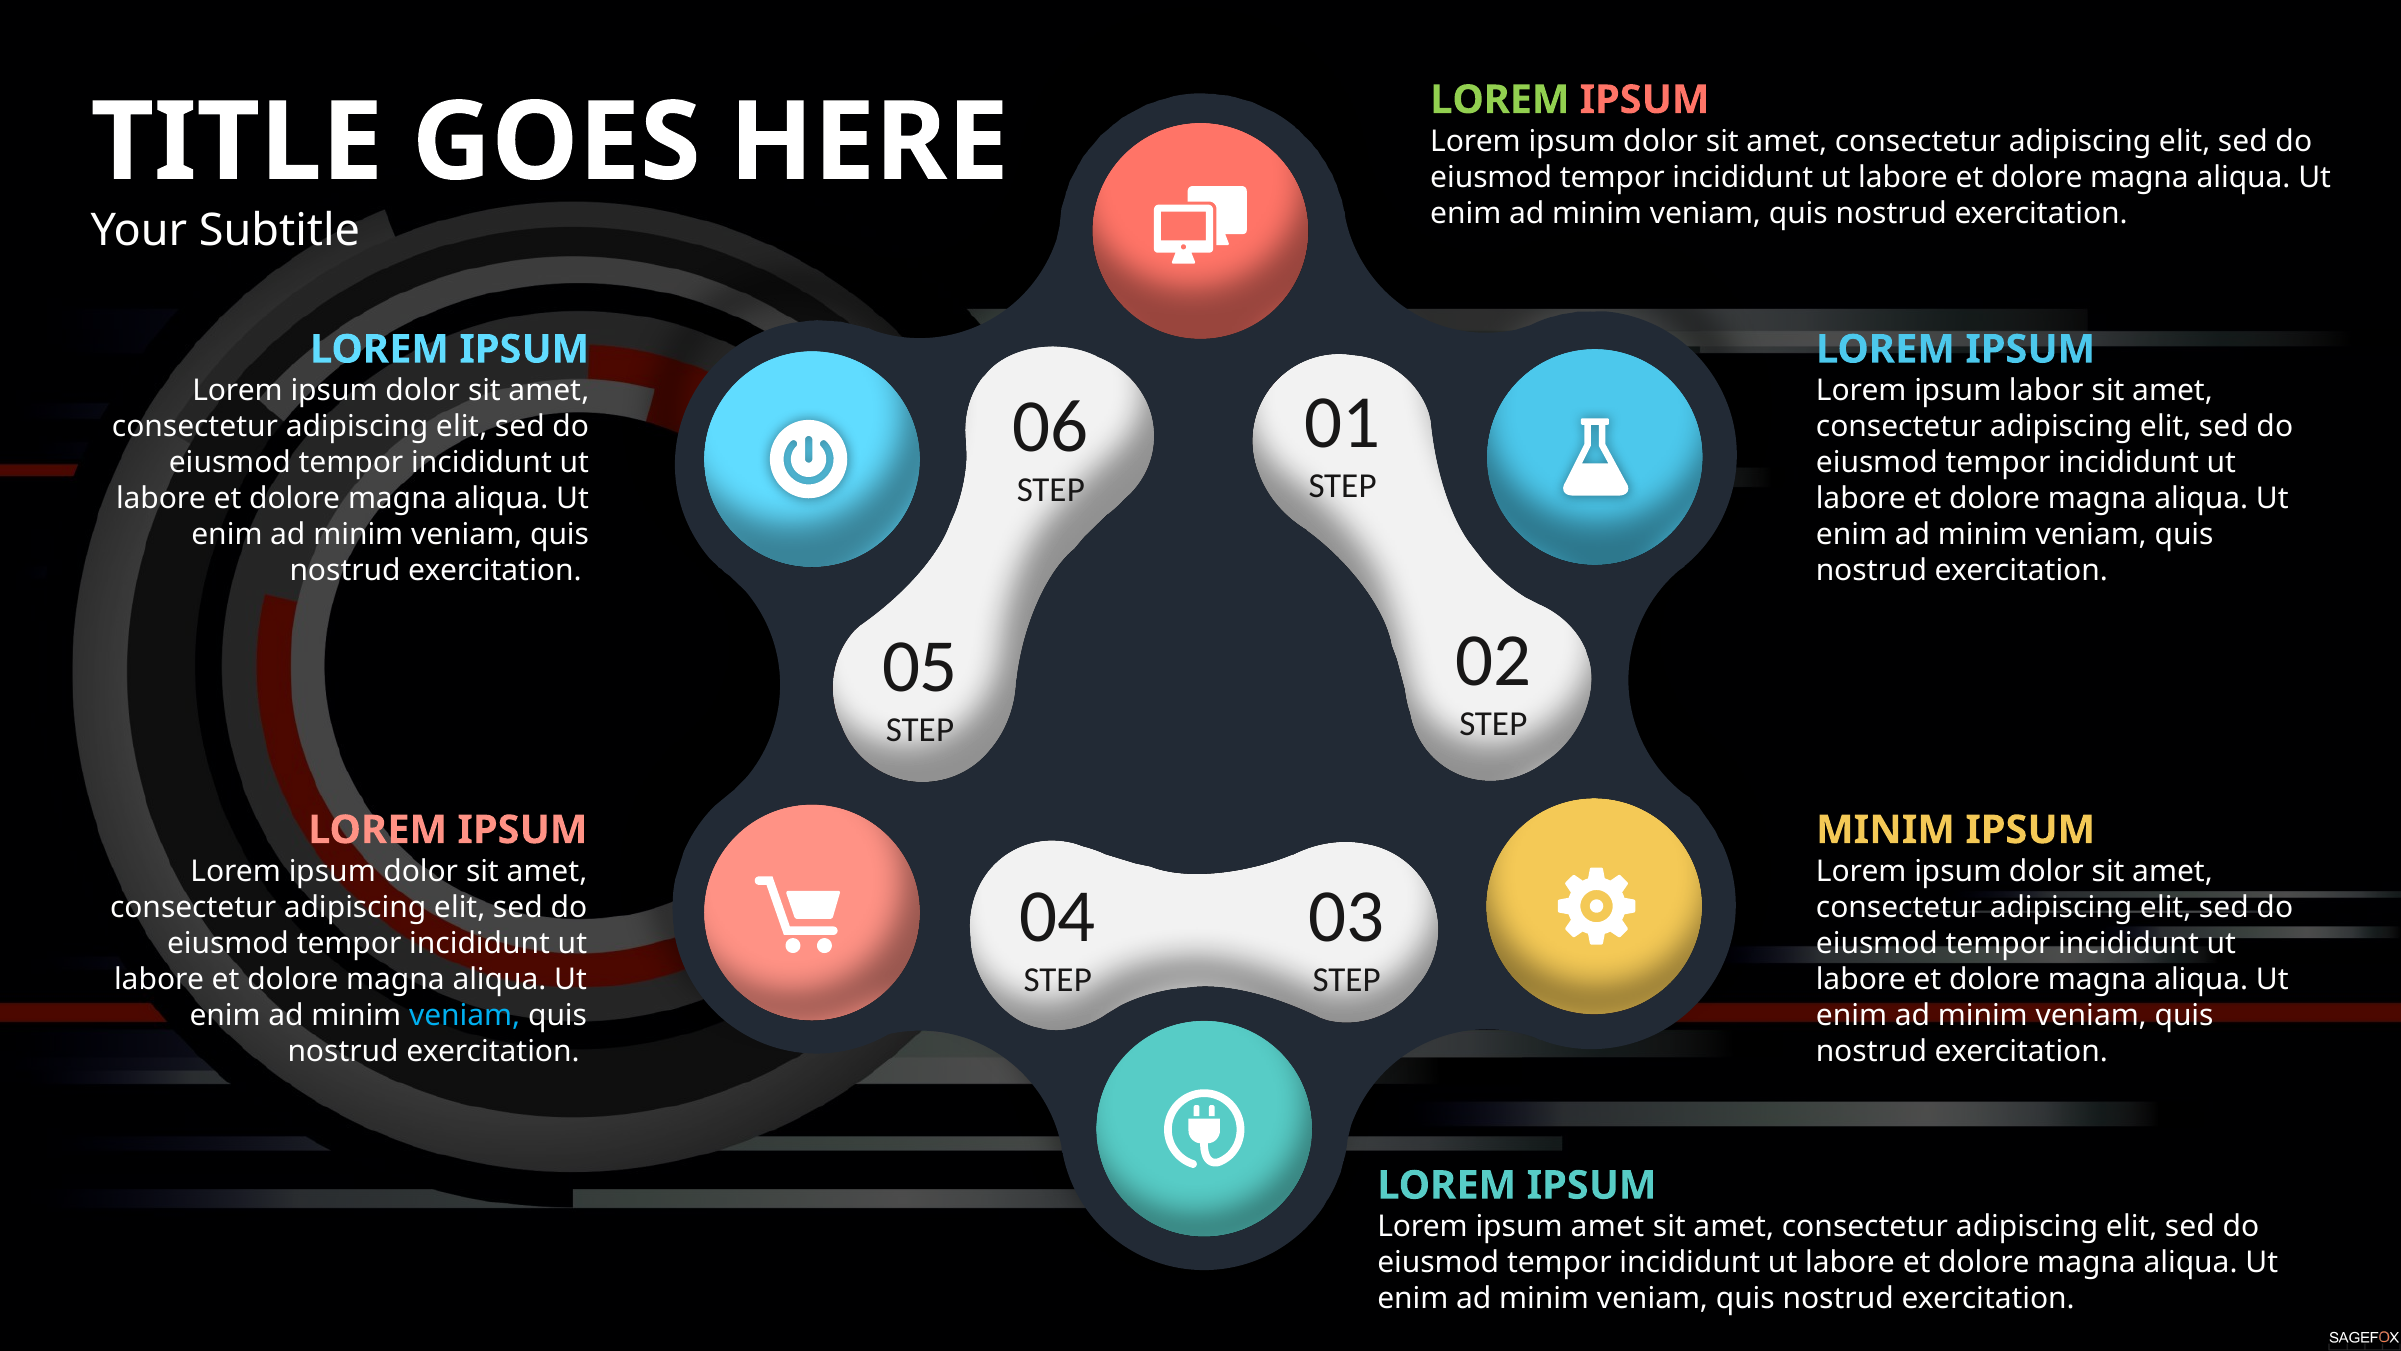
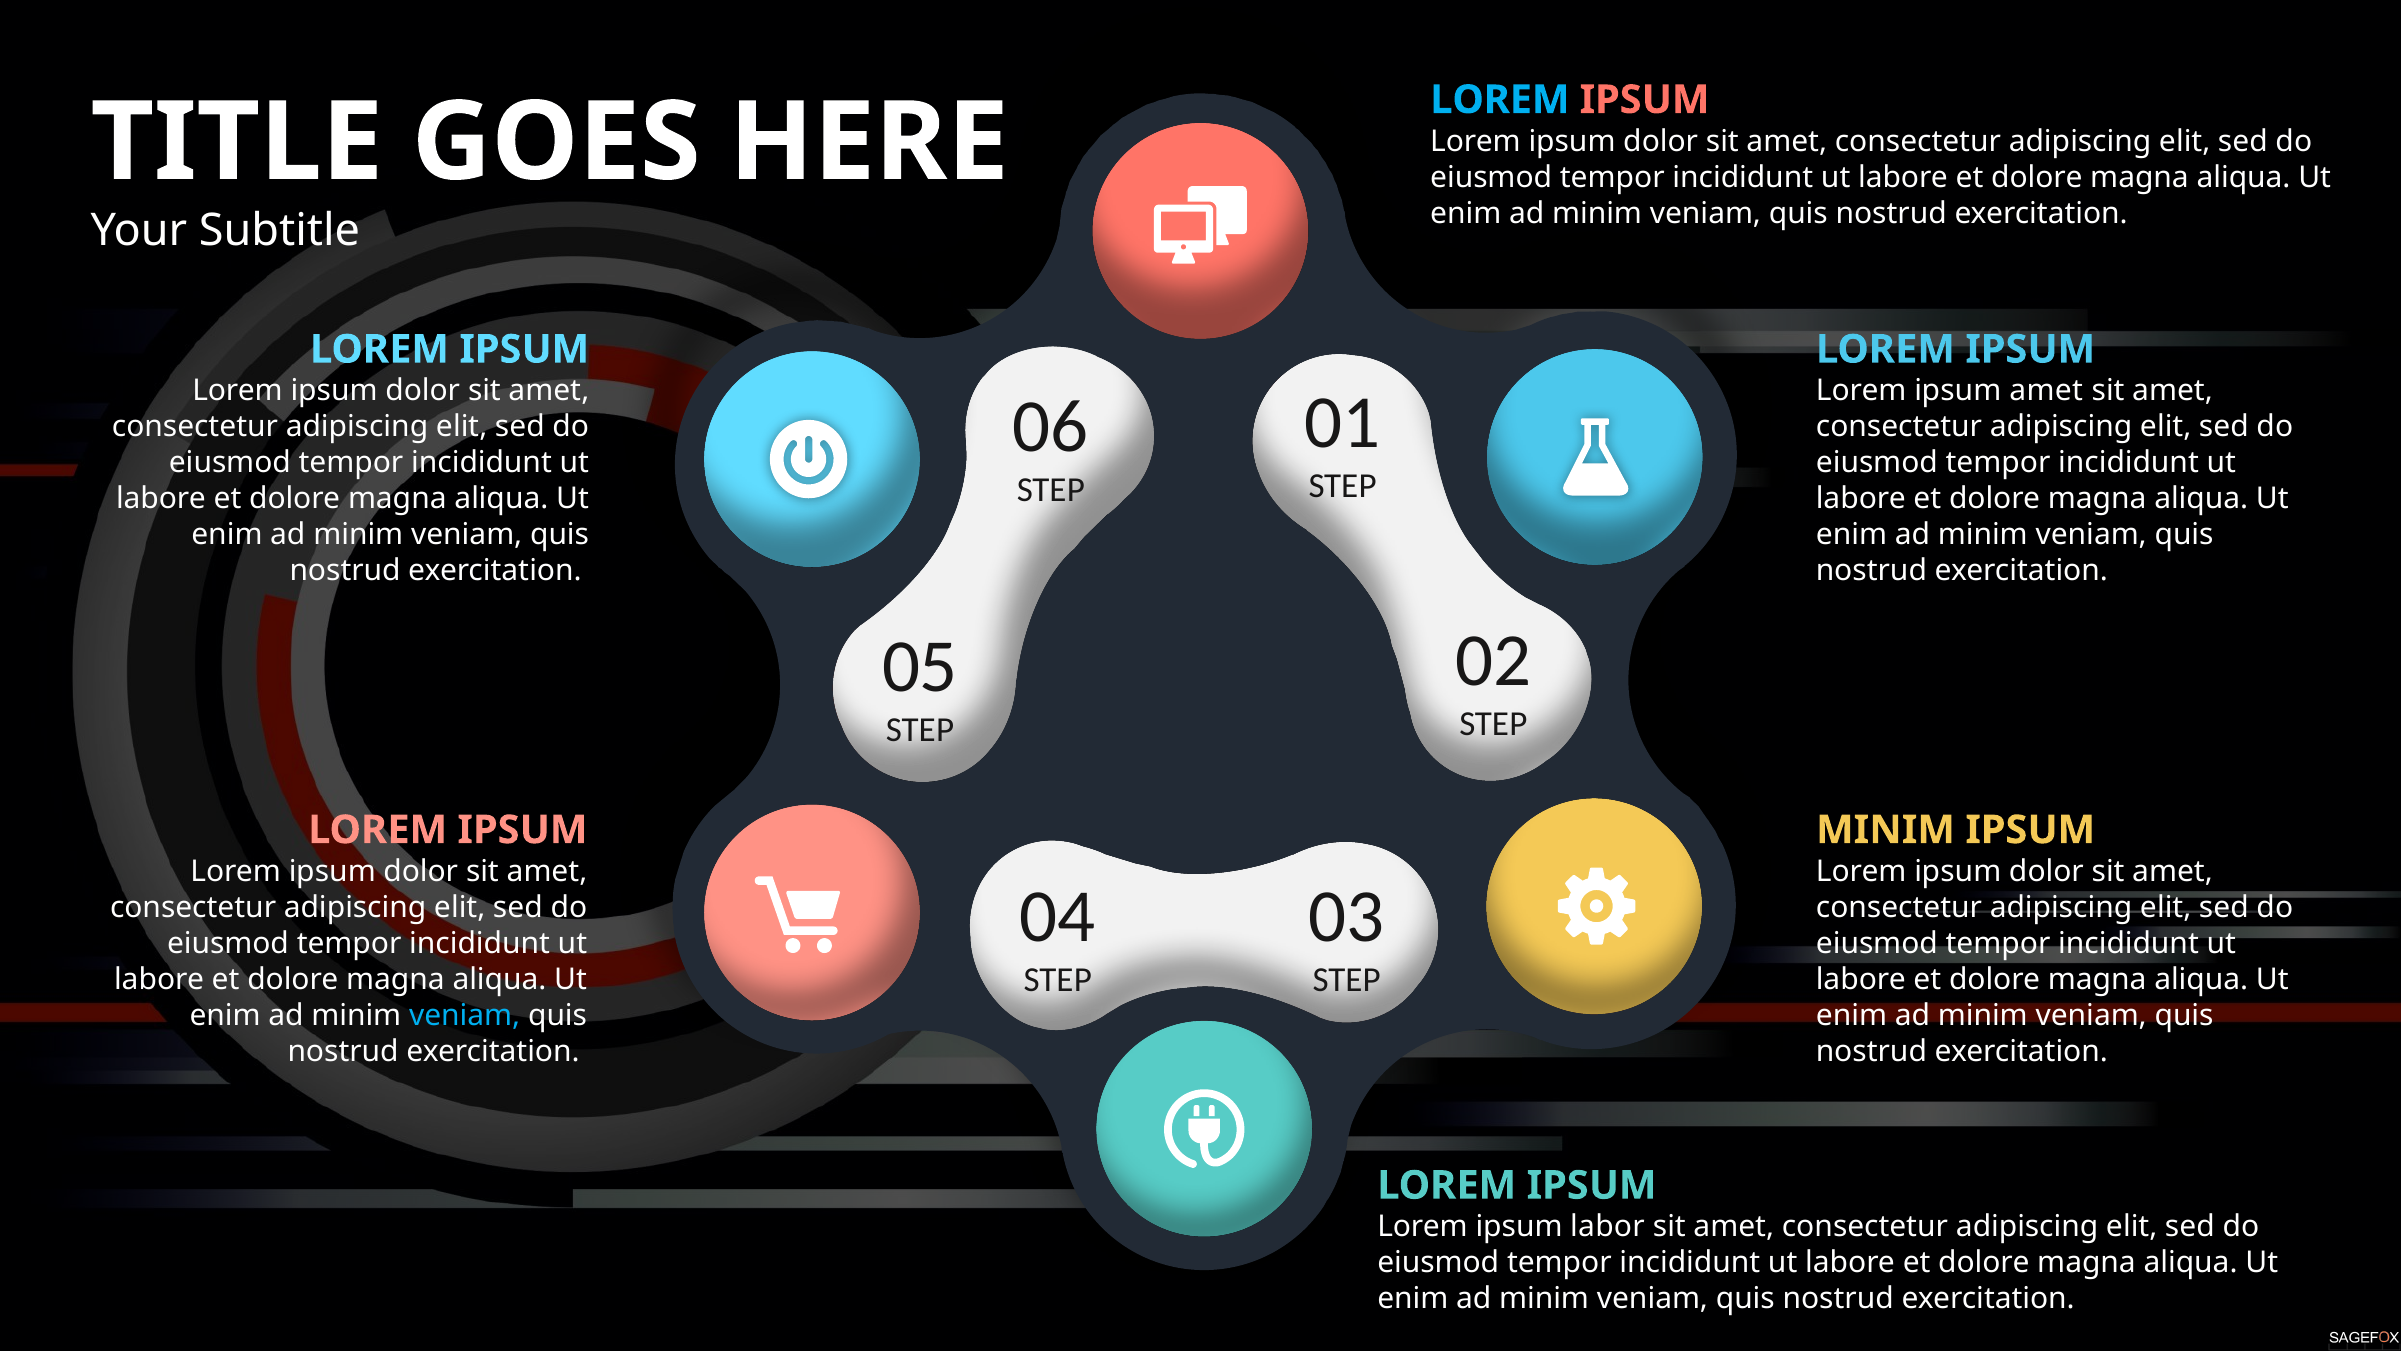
LOREM at (1500, 100) colour: light green -> light blue
ipsum labor: labor -> amet
ipsum amet: amet -> labor
